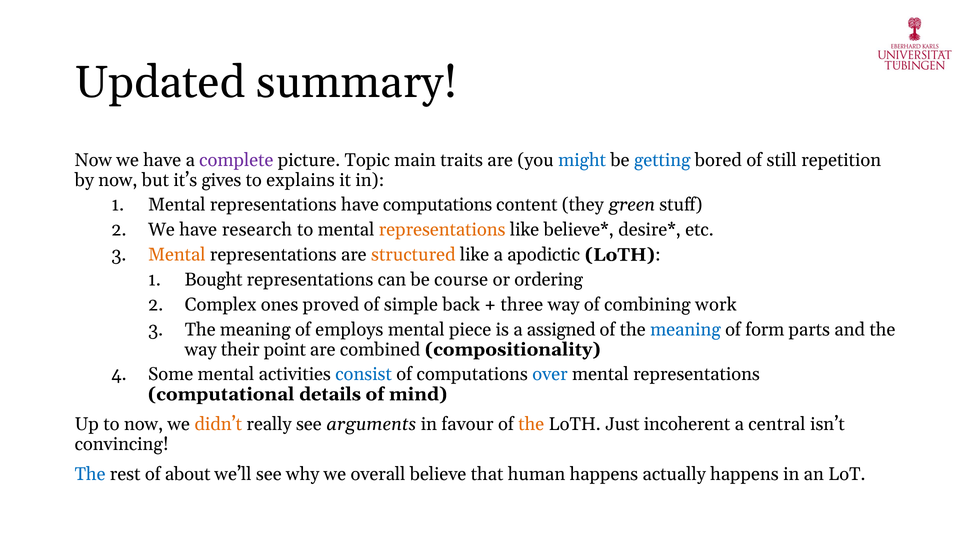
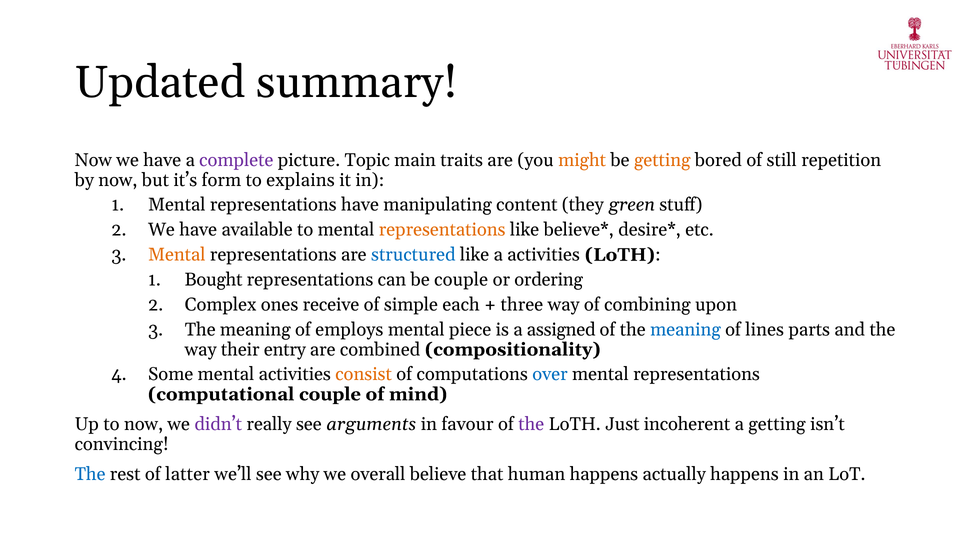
might colour: blue -> orange
getting at (662, 160) colour: blue -> orange
gives: gives -> form
have computations: computations -> manipulating
research: research -> available
structured colour: orange -> blue
a apodictic: apodictic -> activities
be course: course -> couple
proved: proved -> receive
back: back -> each
work: work -> upon
form: form -> lines
point: point -> entry
consist colour: blue -> orange
computational details: details -> couple
didn’t colour: orange -> purple
the at (531, 424) colour: orange -> purple
a central: central -> getting
about: about -> latter
